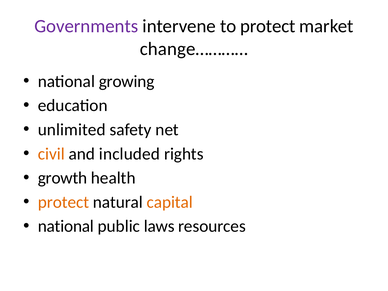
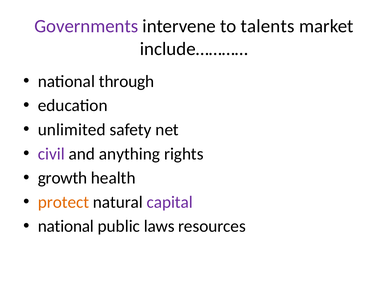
to protect: protect -> talents
change…………: change………… -> include…………
growing: growing -> through
civil colour: orange -> purple
included: included -> anything
capital colour: orange -> purple
